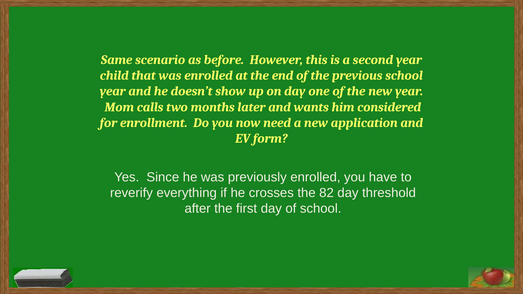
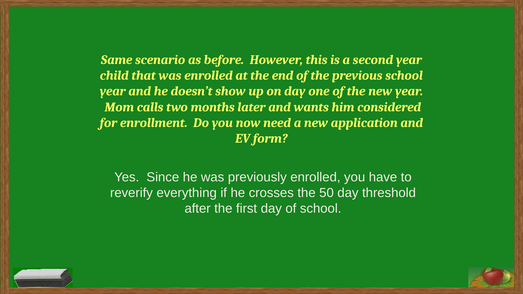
82: 82 -> 50
